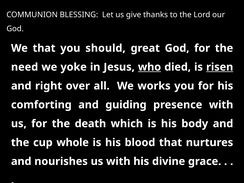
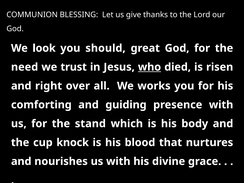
We that: that -> look
yoke: yoke -> trust
risen underline: present -> none
death: death -> stand
whole: whole -> knock
